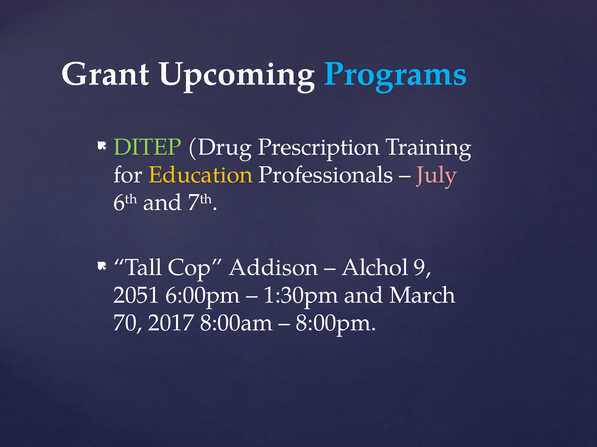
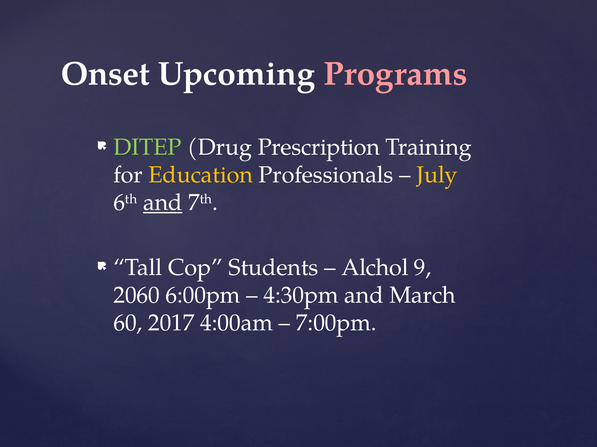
Grant: Grant -> Onset
Programs colour: light blue -> pink
July colour: pink -> yellow
and at (163, 203) underline: none -> present
Addison: Addison -> Students
2051: 2051 -> 2060
1:30pm: 1:30pm -> 4:30pm
70: 70 -> 60
8:00am: 8:00am -> 4:00am
8:00pm: 8:00pm -> 7:00pm
